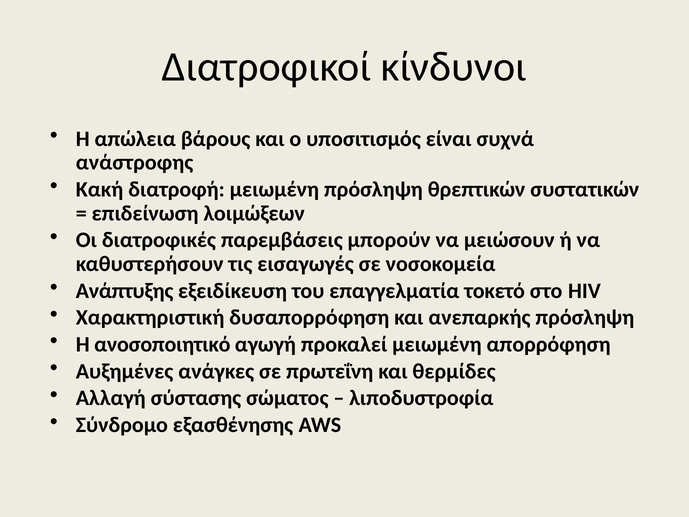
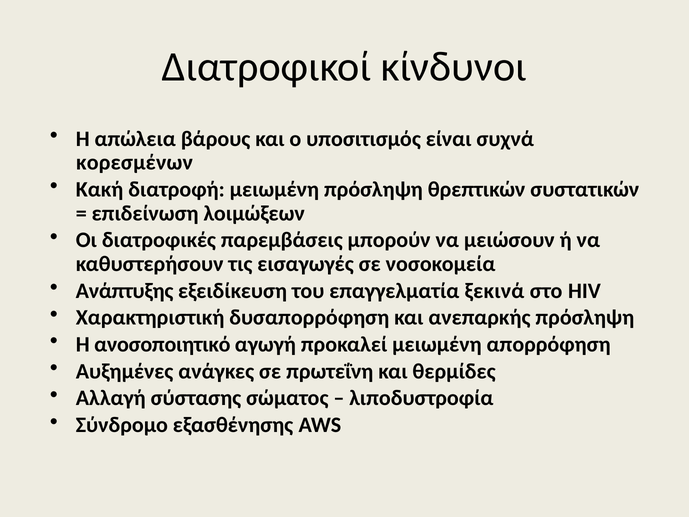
ανάστροφης: ανάστροφης -> κορεσμένων
τοκετό: τοκετό -> ξεκινά
